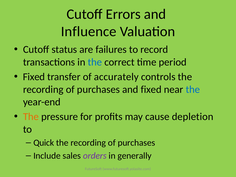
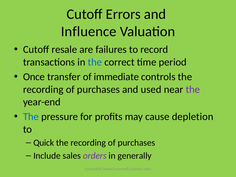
status: status -> resale
Fixed at (34, 77): Fixed -> Once
accurately: accurately -> immediate
and fixed: fixed -> used
the at (193, 89) colour: blue -> purple
The at (31, 117) colour: orange -> blue
